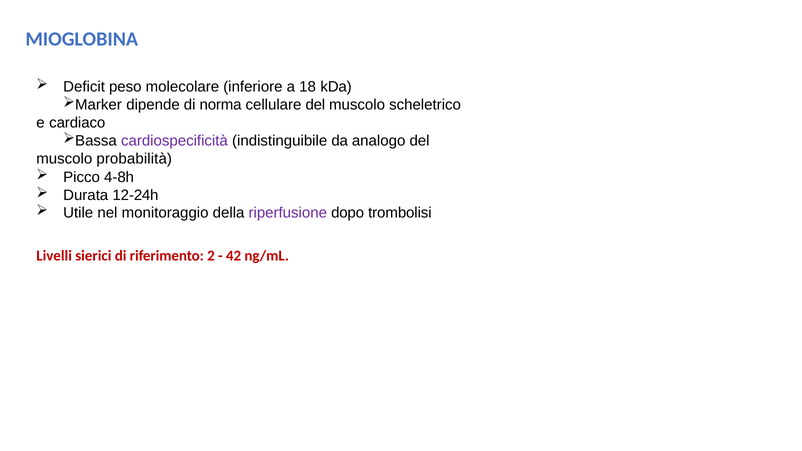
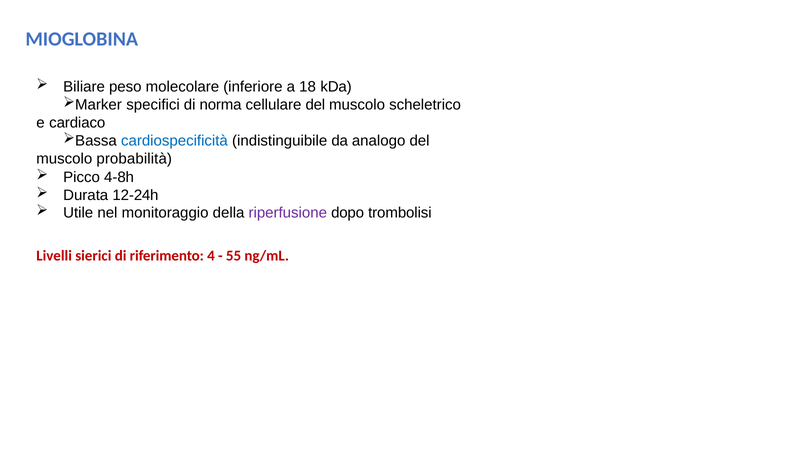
Deficit: Deficit -> Biliare
dipende: dipende -> specifici
cardiospecificità colour: purple -> blue
2: 2 -> 4
42: 42 -> 55
